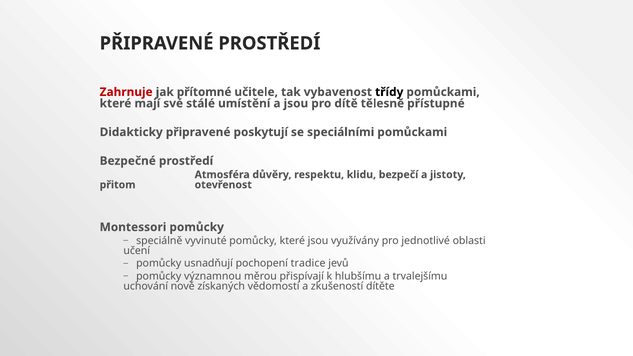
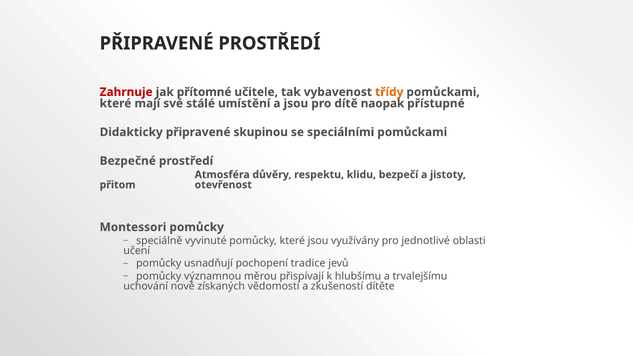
třídy colour: black -> orange
tělesně: tělesně -> naopak
poskytují: poskytují -> skupinou
